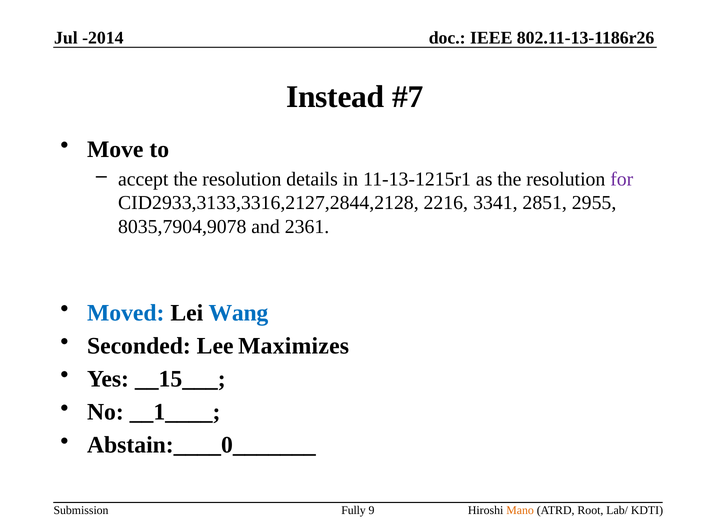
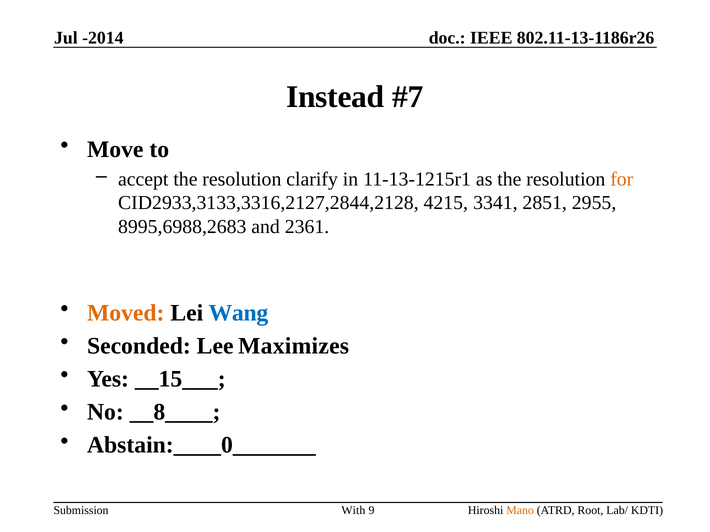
details: details -> clarify
for colour: purple -> orange
2216: 2216 -> 4215
8035,7904,9078: 8035,7904,9078 -> 8995,6988,2683
Moved colour: blue -> orange
__1____: __1____ -> __8____
Fully: Fully -> With
